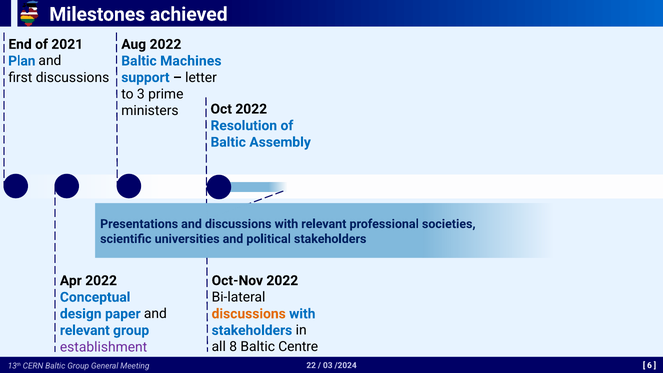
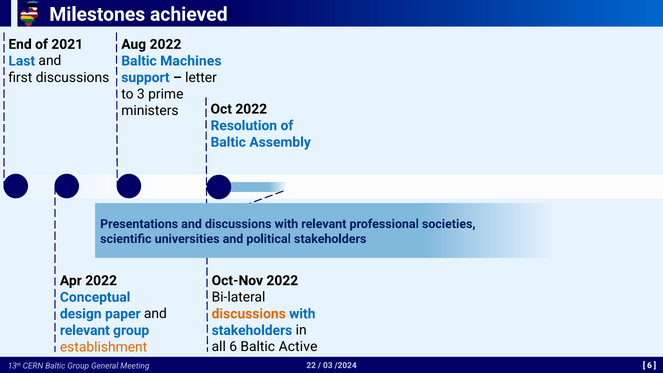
Plan: Plan -> Last
all 8: 8 -> 6
Centre: Centre -> Active
establishment colour: purple -> orange
